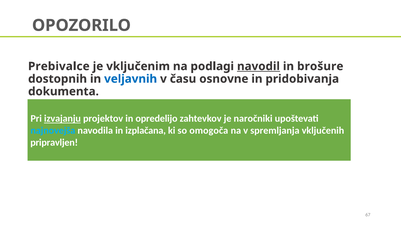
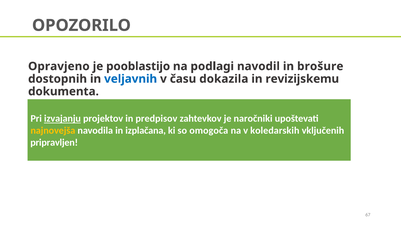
Prebivalce: Prebivalce -> Opravjeno
vključenim: vključenim -> pooblastijo
navodil underline: present -> none
osnovne: osnovne -> dokazila
pridobivanja: pridobivanja -> revizijskemu
opredelijo: opredelijo -> predpisov
najnovejša colour: light blue -> yellow
spremljanja: spremljanja -> koledarskih
